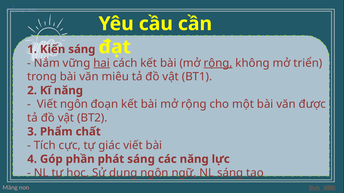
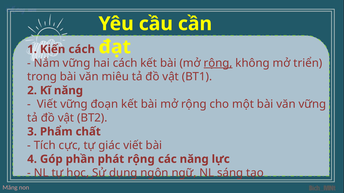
Kiến sáng: sáng -> cách
hai underline: present -> none
Viết ngôn: ngôn -> vững
văn được: được -> vững
phát sáng: sáng -> rộng
